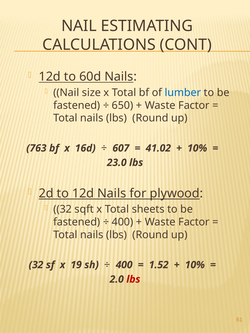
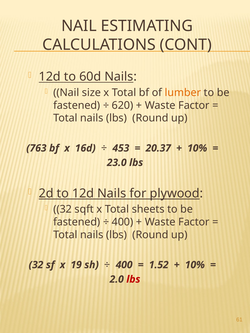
lumber colour: blue -> orange
650: 650 -> 620
607: 607 -> 453
41.02: 41.02 -> 20.37
